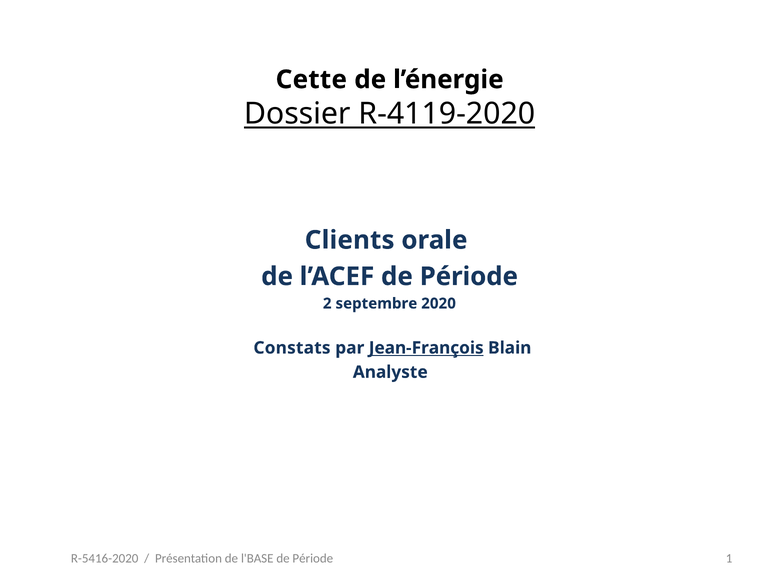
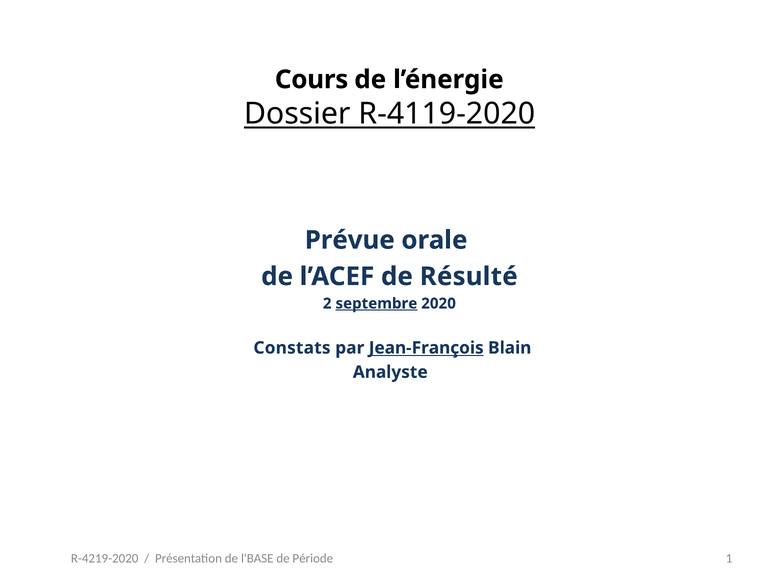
Cette: Cette -> Cours
Clients: Clients -> Prévue
l’ACEF de Période: Période -> Résulté
septembre underline: none -> present
R-5416-2020: R-5416-2020 -> R-4219-2020
